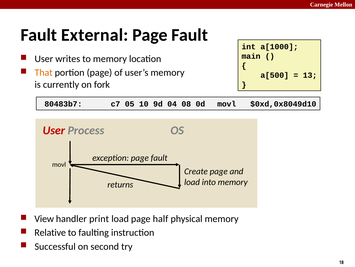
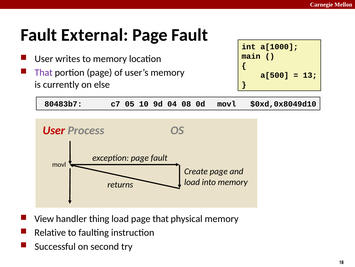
That at (44, 72) colour: orange -> purple
fork: fork -> else
print: print -> thing
page half: half -> that
